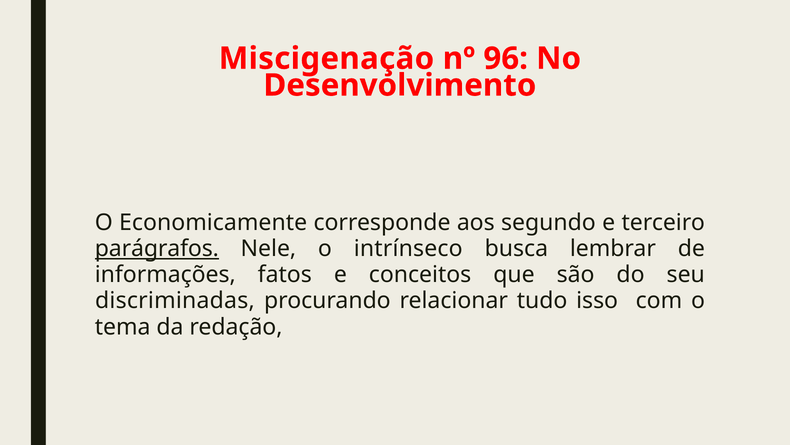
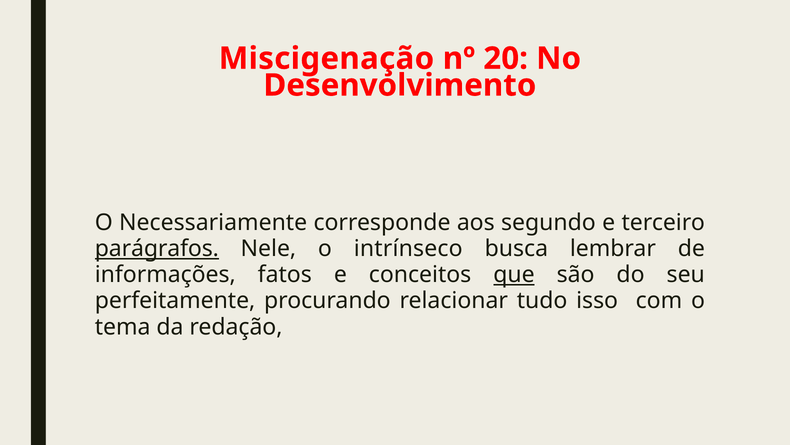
96: 96 -> 20
Economicamente: Economicamente -> Necessariamente
que underline: none -> present
discriminadas: discriminadas -> perfeitamente
